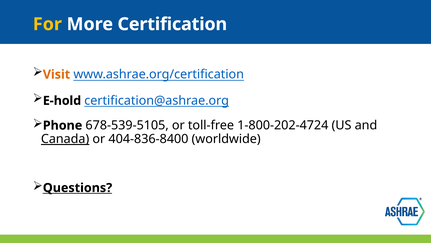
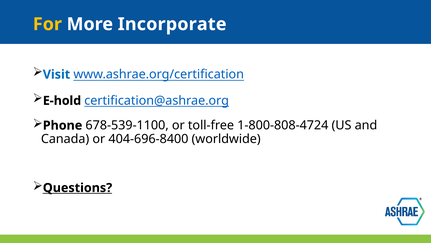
Certification: Certification -> Incorporate
Visit colour: orange -> blue
678-539-5105: 678-539-5105 -> 678-539-1100
1-800-202-4724: 1-800-202-4724 -> 1-800-808-4724
Canada underline: present -> none
404-836-8400: 404-836-8400 -> 404-696-8400
